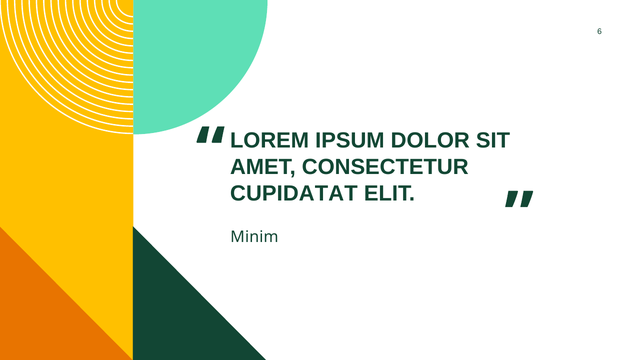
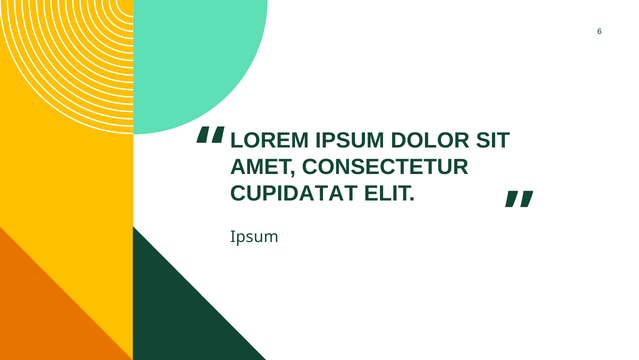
Minim at (254, 237): Minim -> Ipsum
